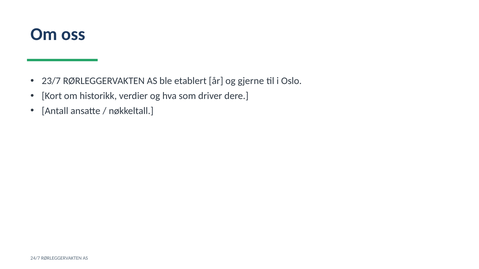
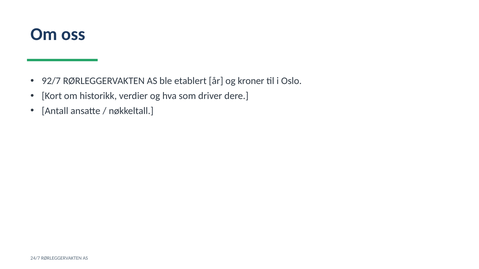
23/7: 23/7 -> 92/7
gjerne: gjerne -> kroner
